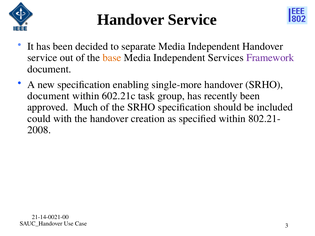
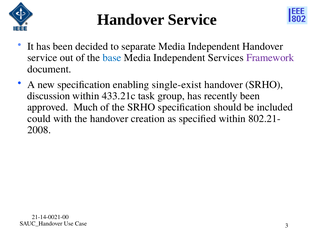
base colour: orange -> blue
single-more: single-more -> single-exist
document at (49, 96): document -> discussion
602.21c: 602.21c -> 433.21c
